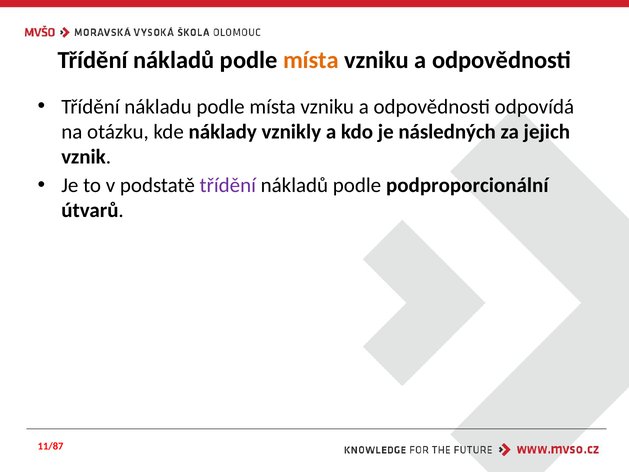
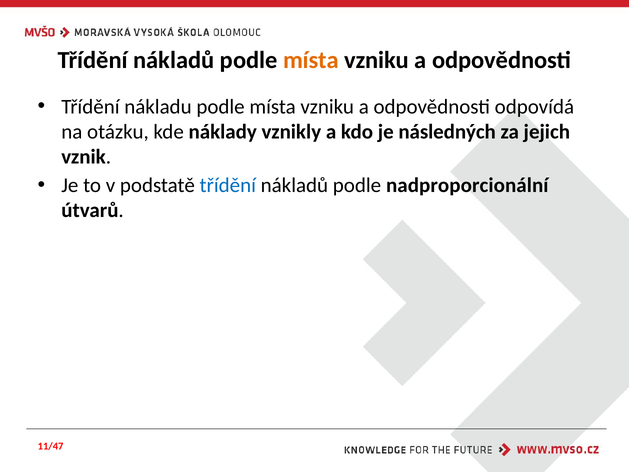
třídění at (228, 185) colour: purple -> blue
podproporcionální: podproporcionální -> nadproporcionální
11/87: 11/87 -> 11/47
